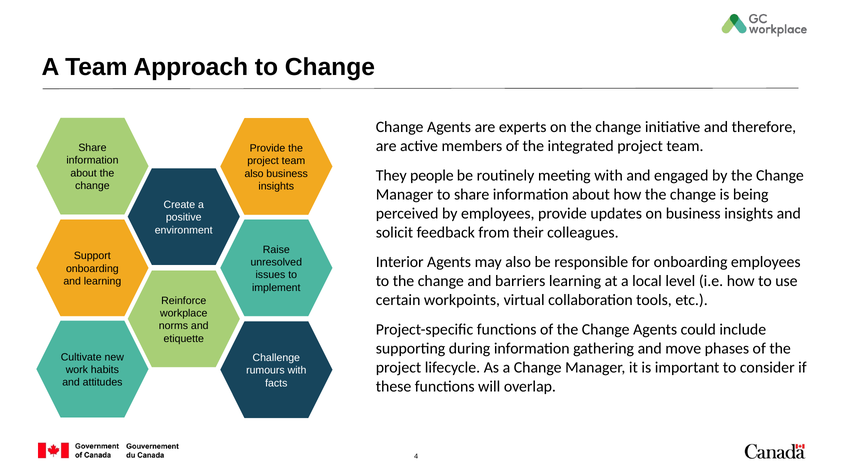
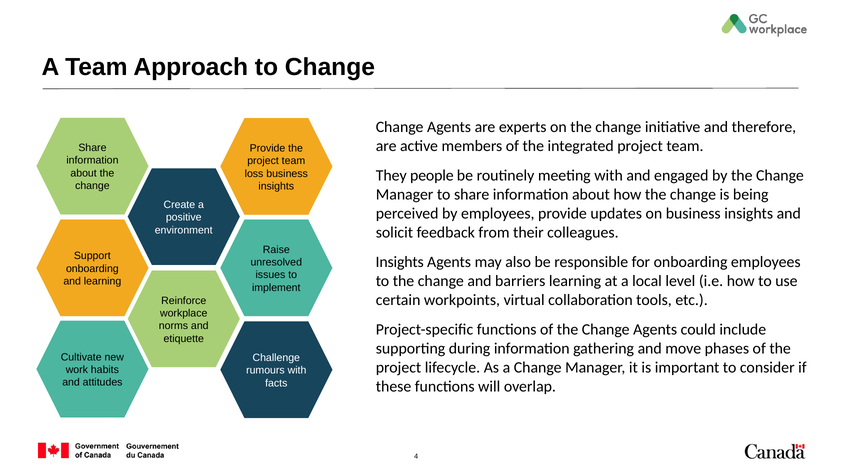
also at (254, 173): also -> loss
Interior at (400, 262): Interior -> Insights
